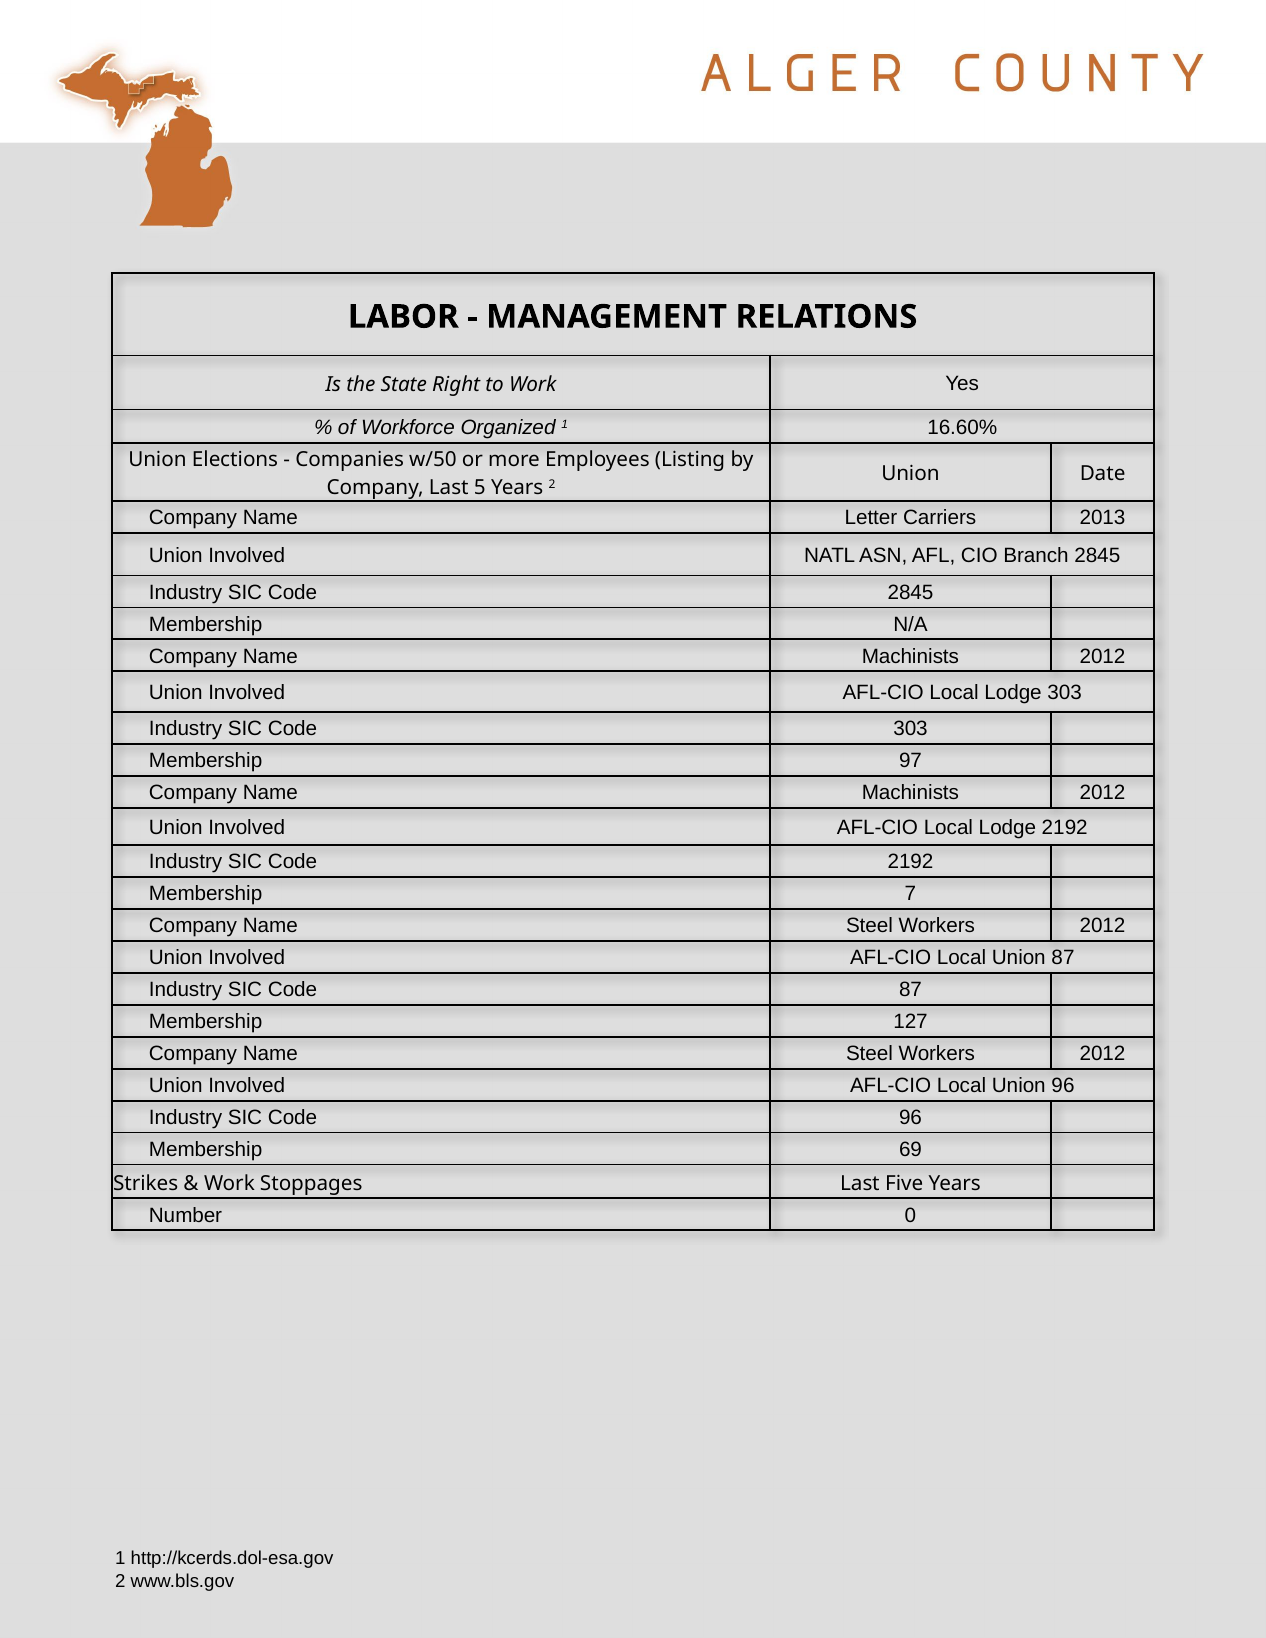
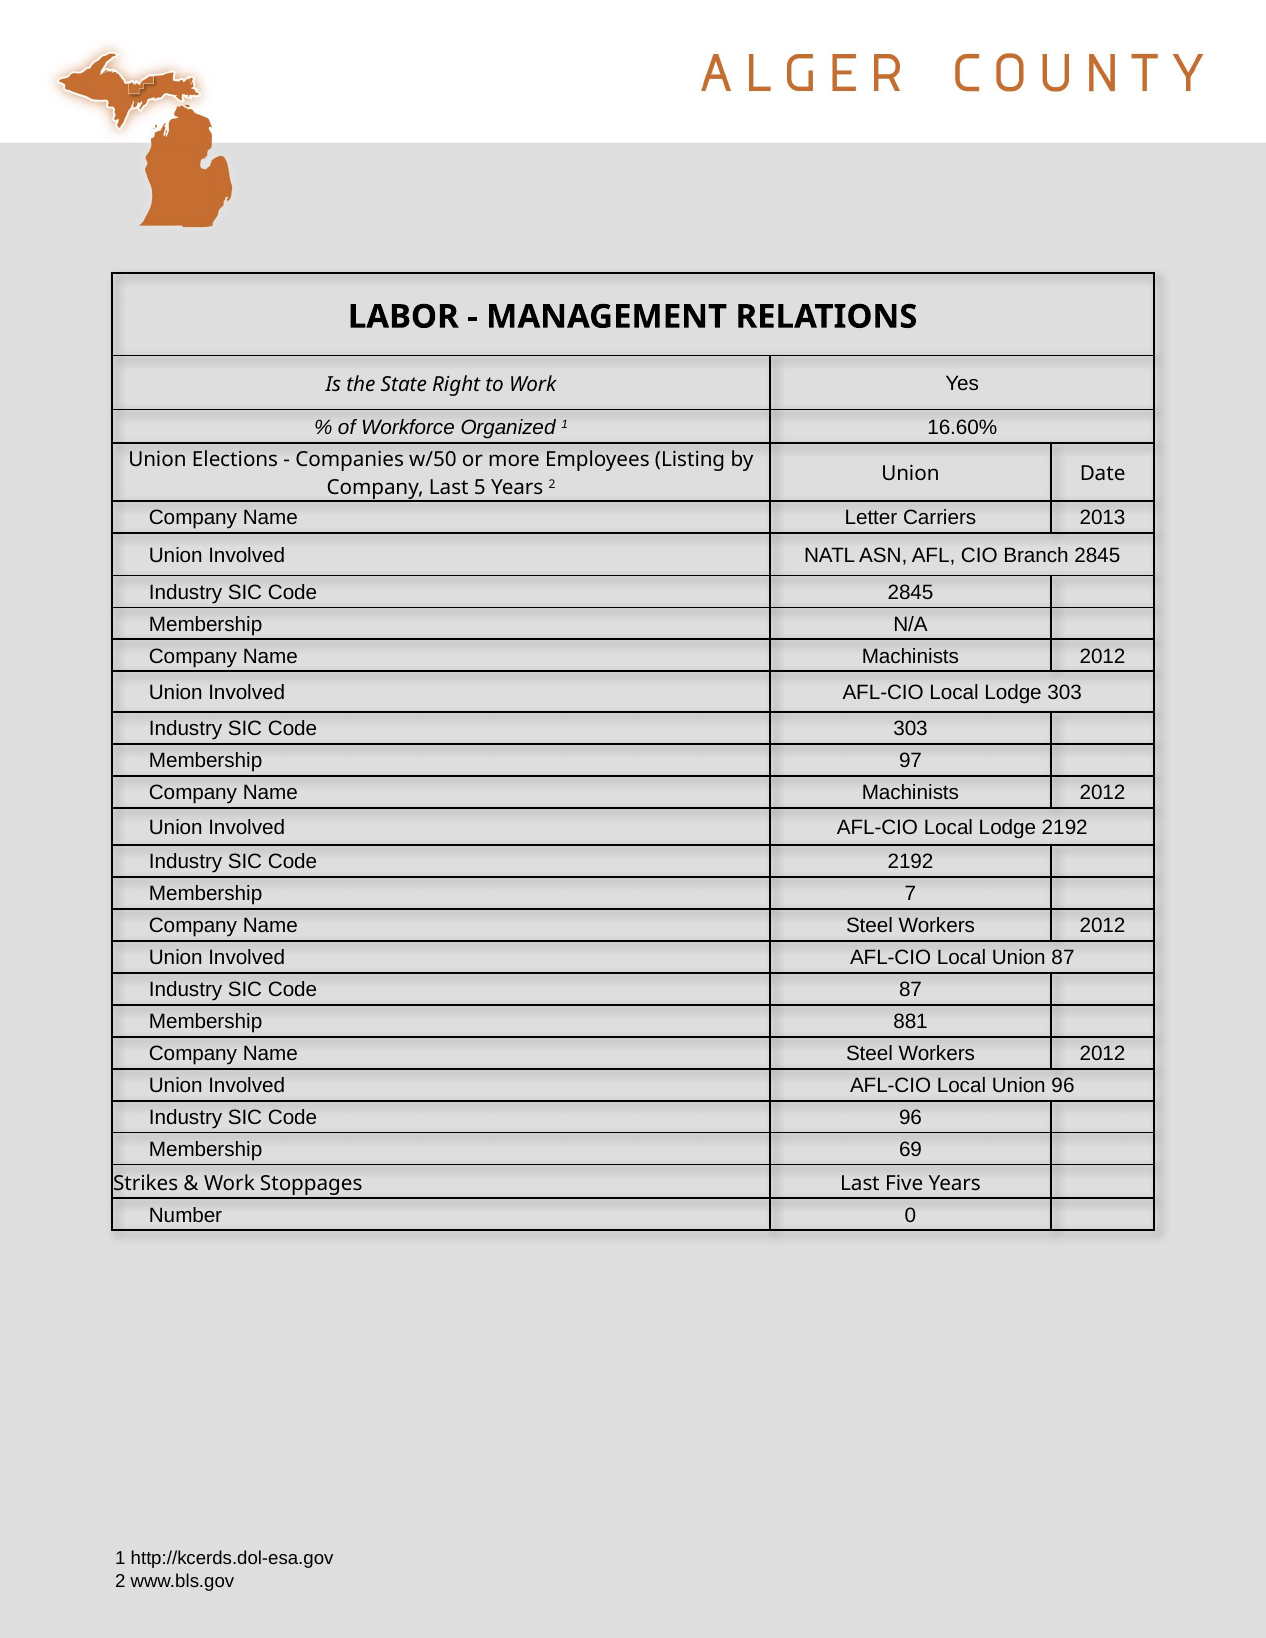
127: 127 -> 881
